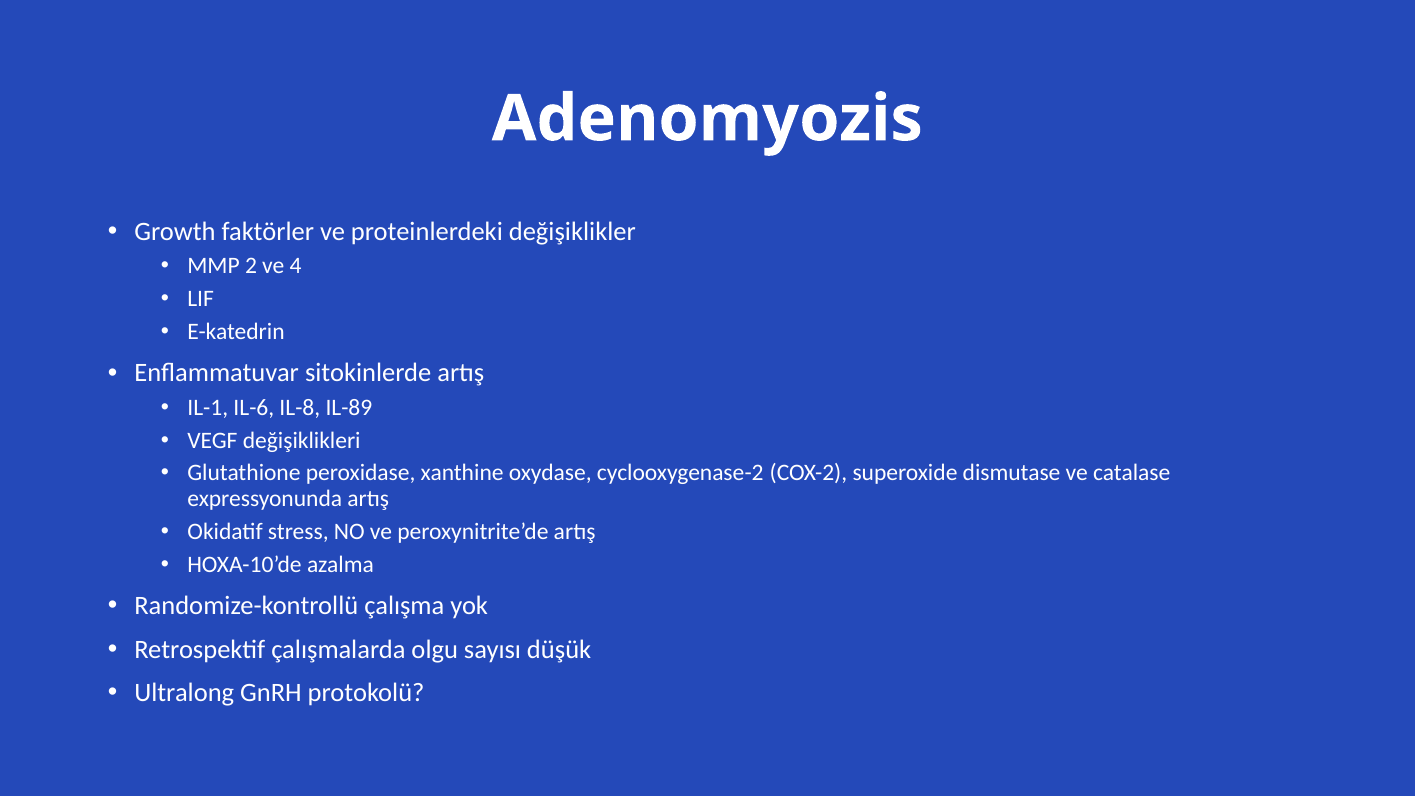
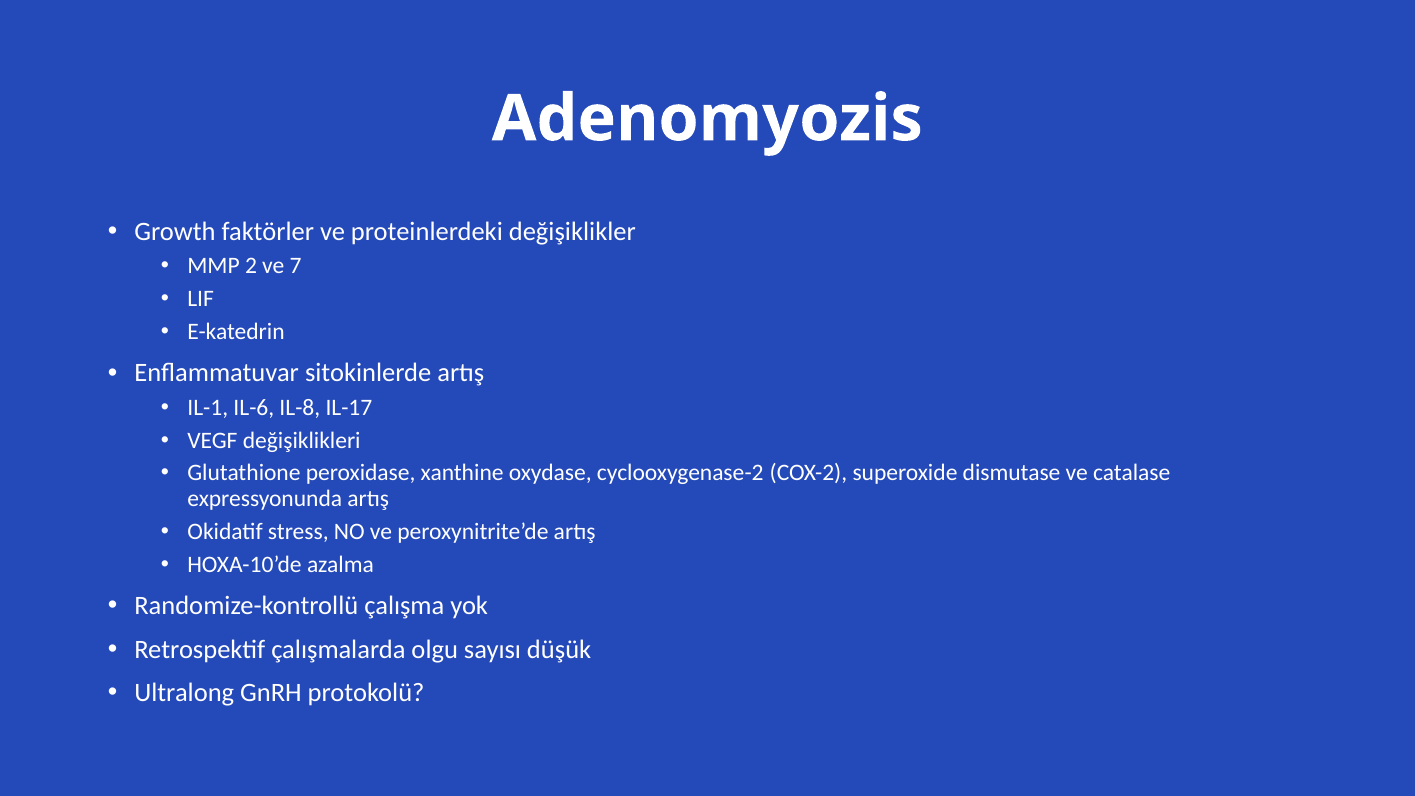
4: 4 -> 7
IL-89: IL-89 -> IL-17
